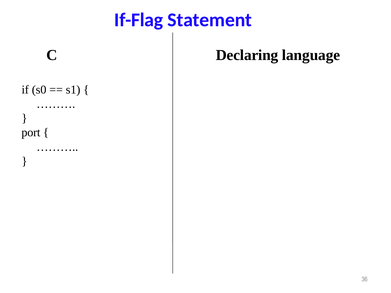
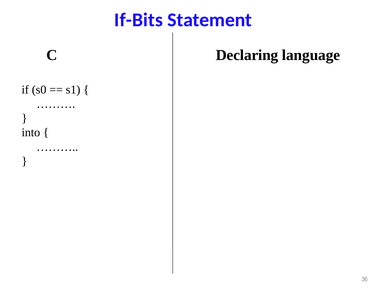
If-Flag: If-Flag -> If-Bits
port: port -> into
